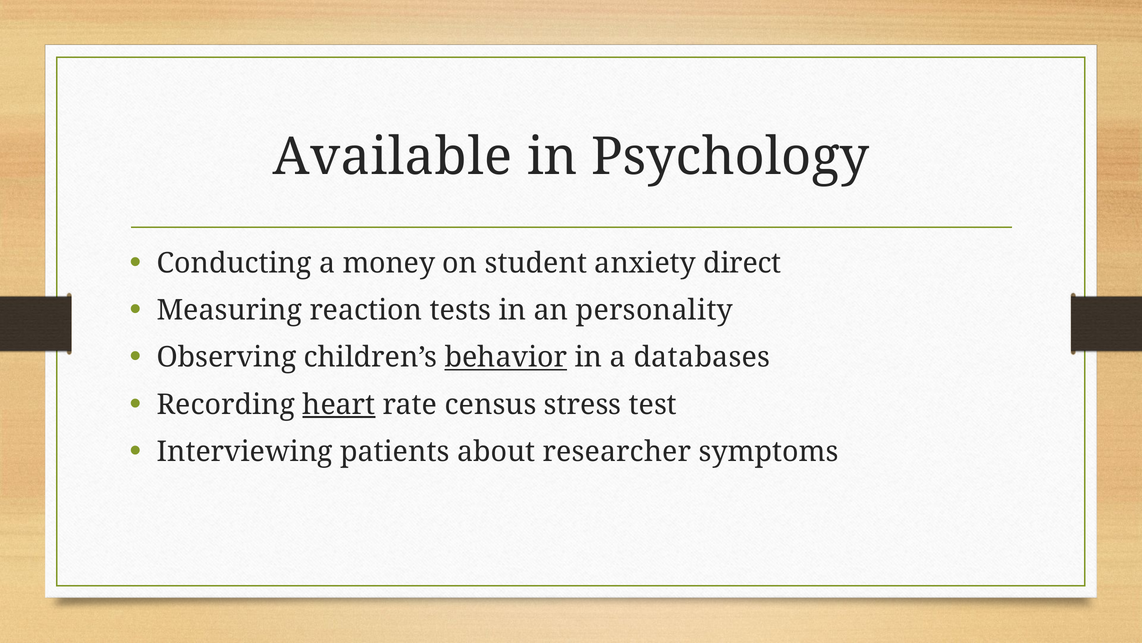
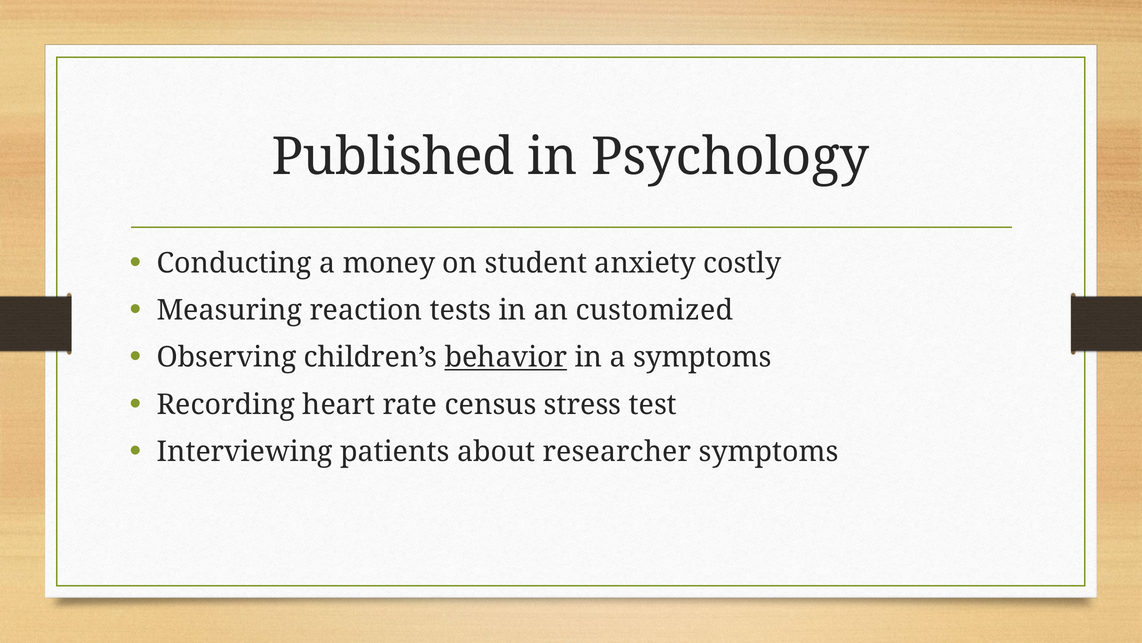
Available: Available -> Published
direct: direct -> costly
personality: personality -> customized
a databases: databases -> symptoms
heart underline: present -> none
